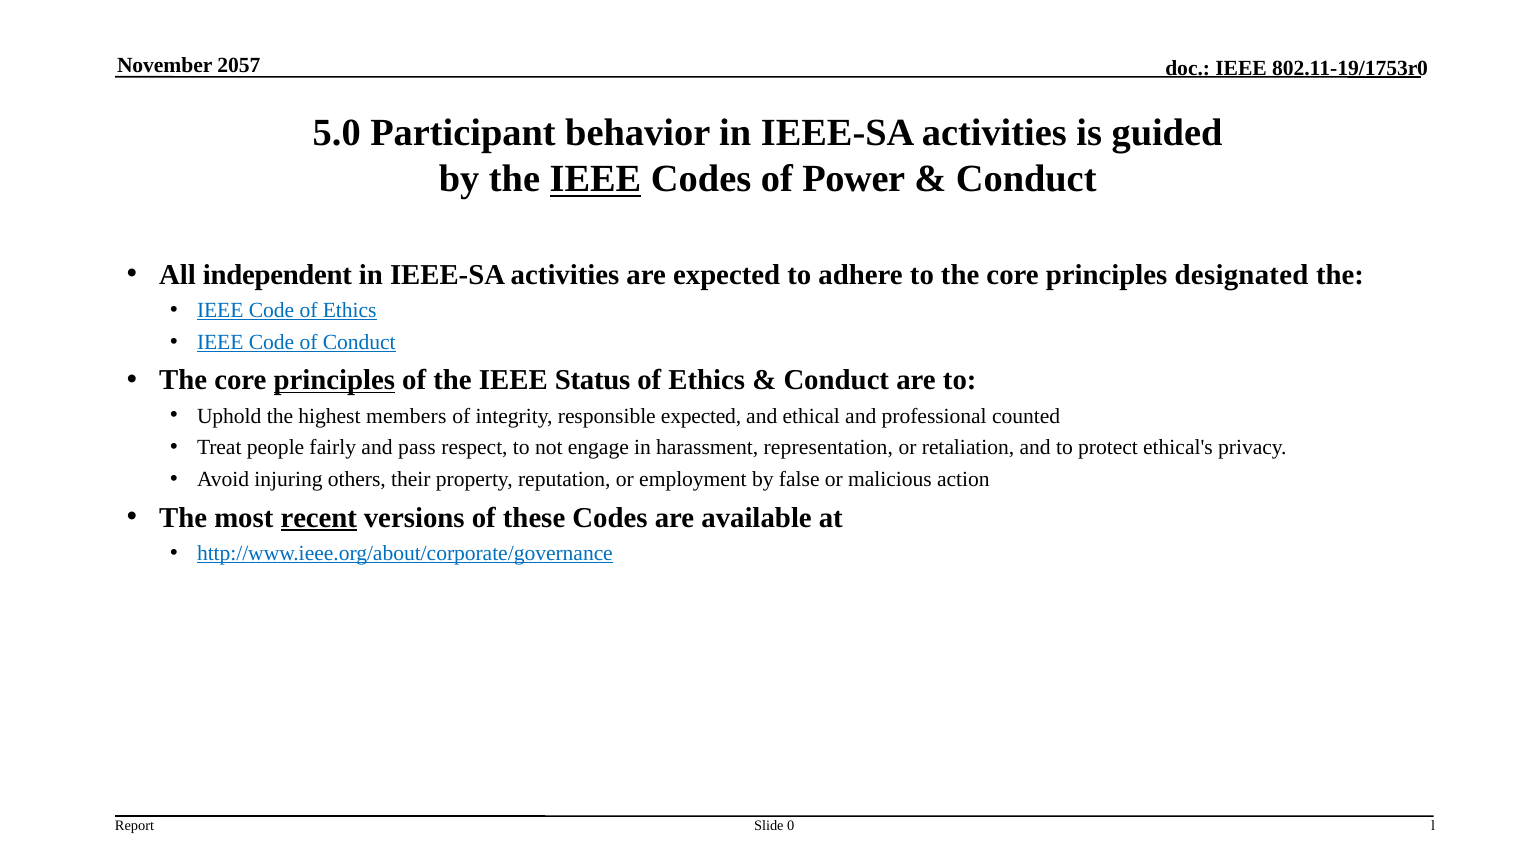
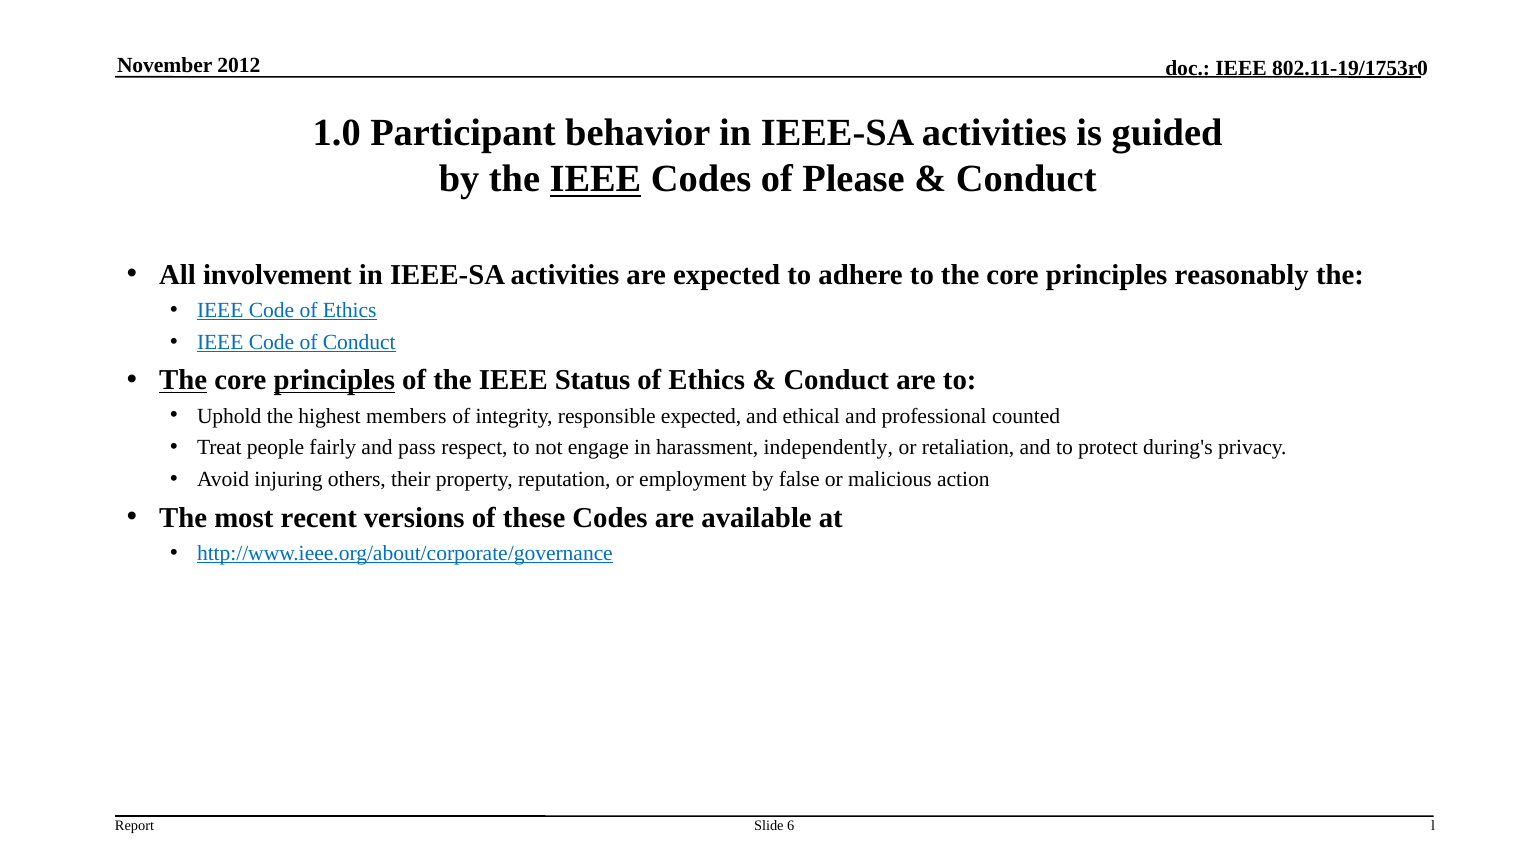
2057: 2057 -> 2012
5.0: 5.0 -> 1.0
Power: Power -> Please
independent: independent -> involvement
designated: designated -> reasonably
The at (183, 380) underline: none -> present
representation: representation -> independently
ethical's: ethical's -> during's
recent underline: present -> none
0: 0 -> 6
